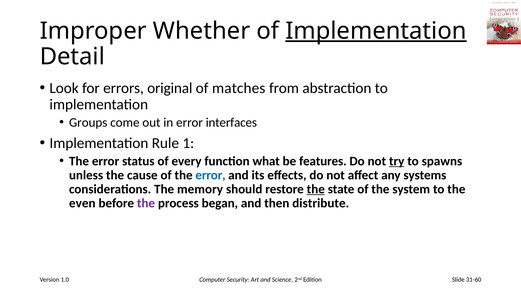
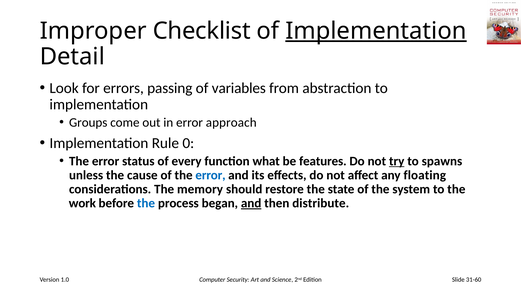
Whether: Whether -> Checklist
original: original -> passing
matches: matches -> variables
interfaces: interfaces -> approach
1: 1 -> 0
systems: systems -> floating
the at (316, 189) underline: present -> none
even: even -> work
the at (146, 203) colour: purple -> blue
and at (251, 203) underline: none -> present
